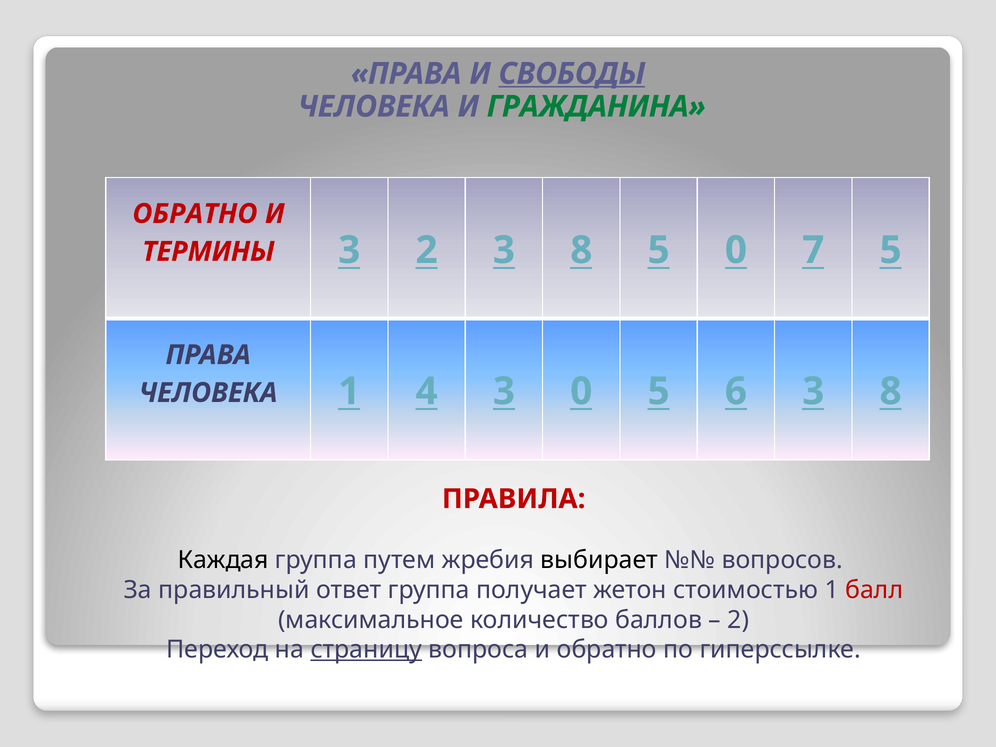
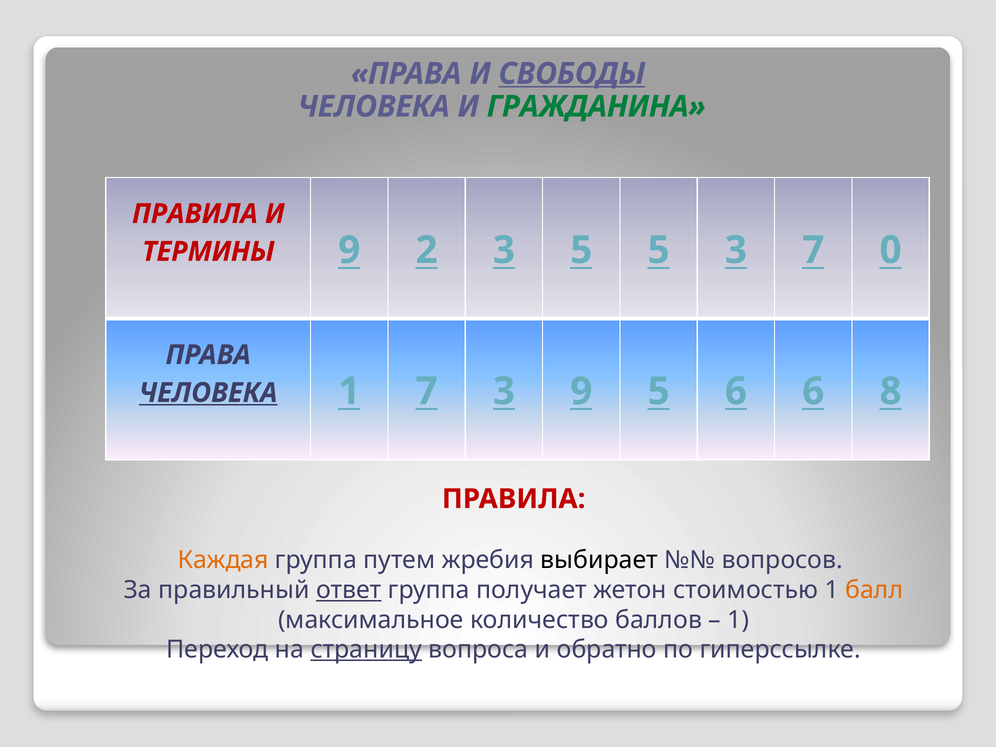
ОБРАТНО at (195, 214): ОБРАТНО -> ПРАВИЛА
ТЕРМИНЫ 3: 3 -> 9
2 3 8: 8 -> 5
5 0: 0 -> 3
7 5: 5 -> 0
ЧЕЛОВЕКА at (208, 393) underline: none -> present
1 4: 4 -> 7
3 0: 0 -> 9
6 3: 3 -> 6
Каждая colour: black -> orange
ответ underline: none -> present
балл colour: red -> orange
2 at (738, 620): 2 -> 1
